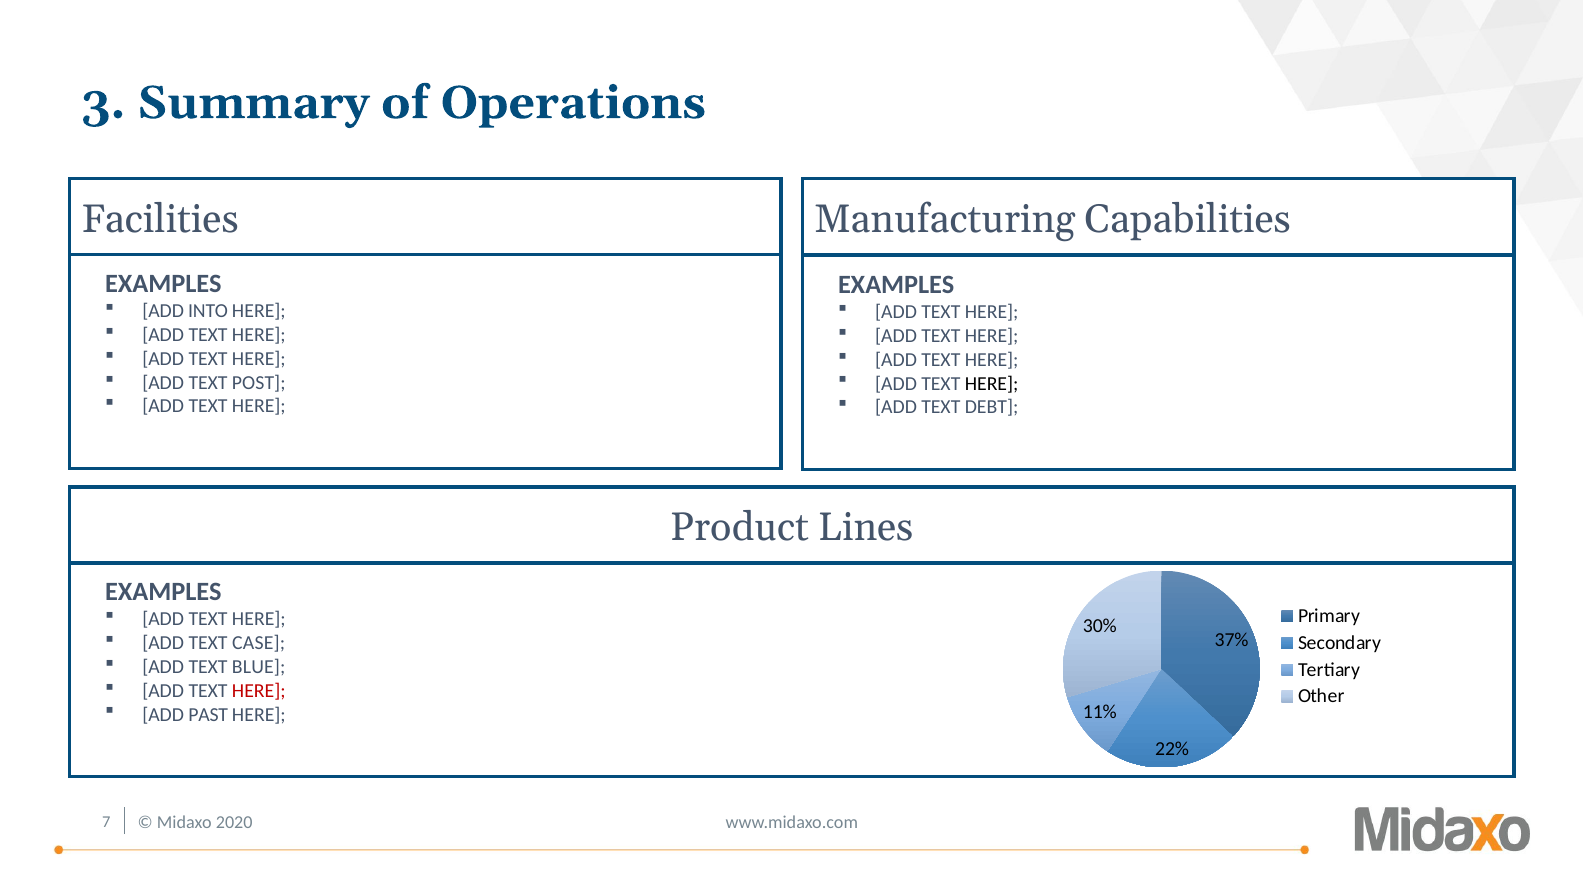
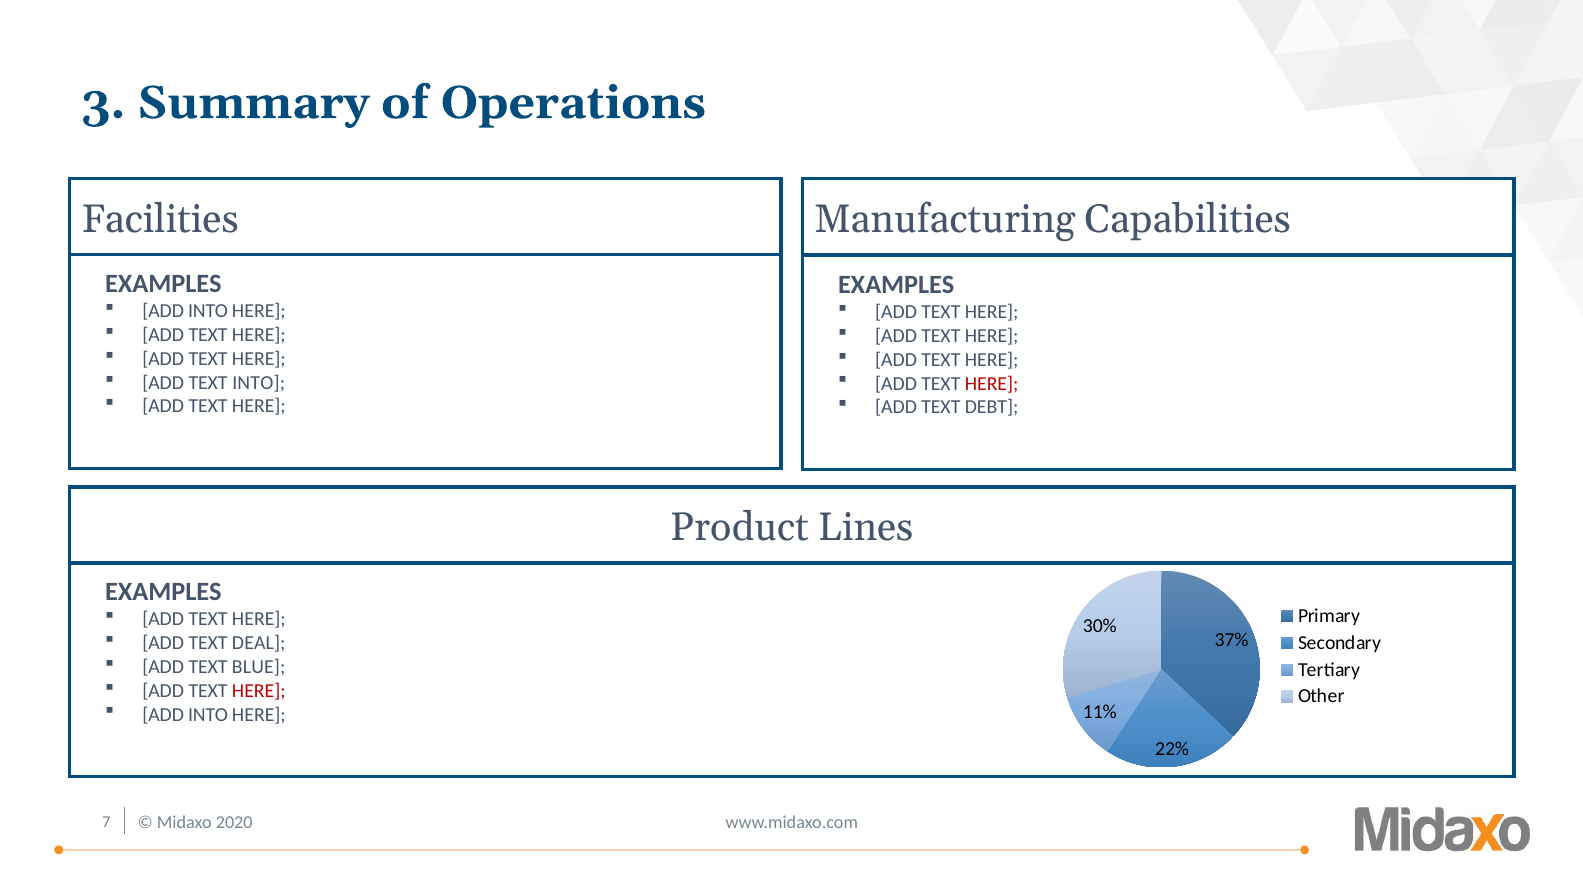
TEXT POST: POST -> INTO
HERE at (992, 383) colour: black -> red
CASE: CASE -> DEAL
PAST at (208, 714): PAST -> INTO
